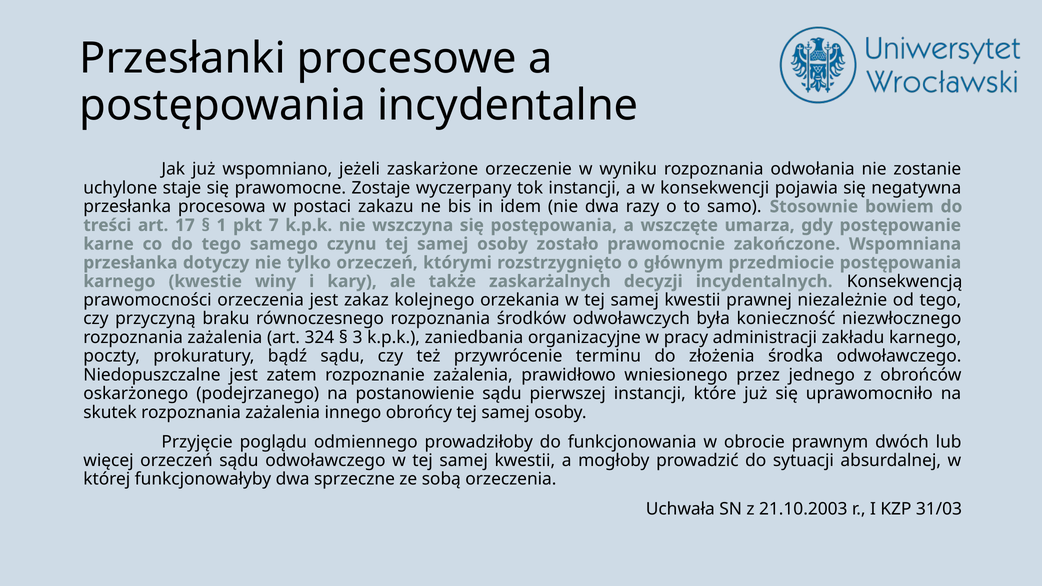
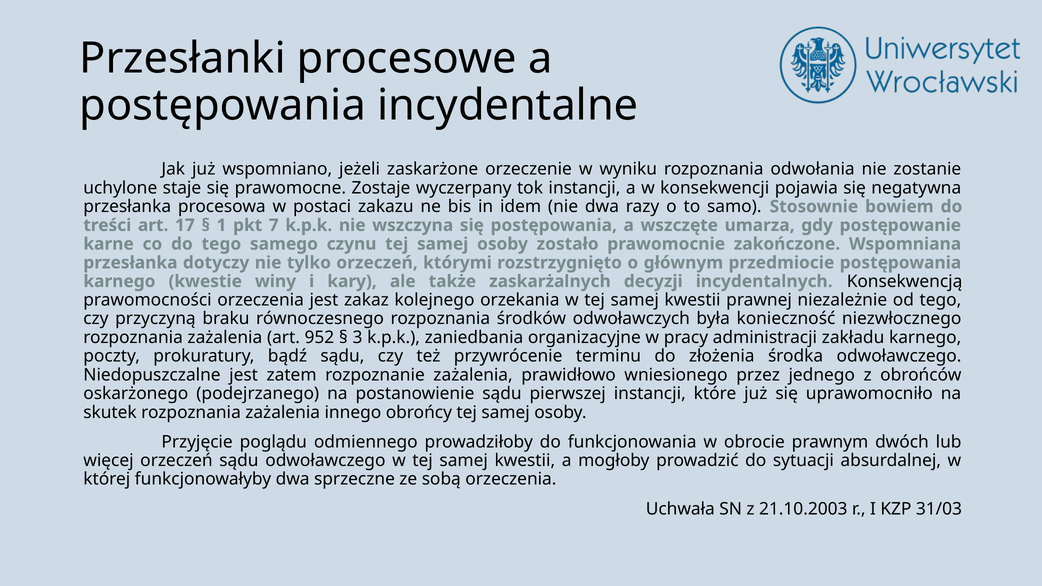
324: 324 -> 952
